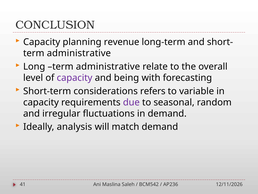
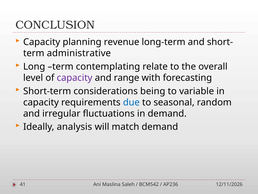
Long term administrative: administrative -> contemplating
being: being -> range
refers: refers -> being
due colour: purple -> blue
